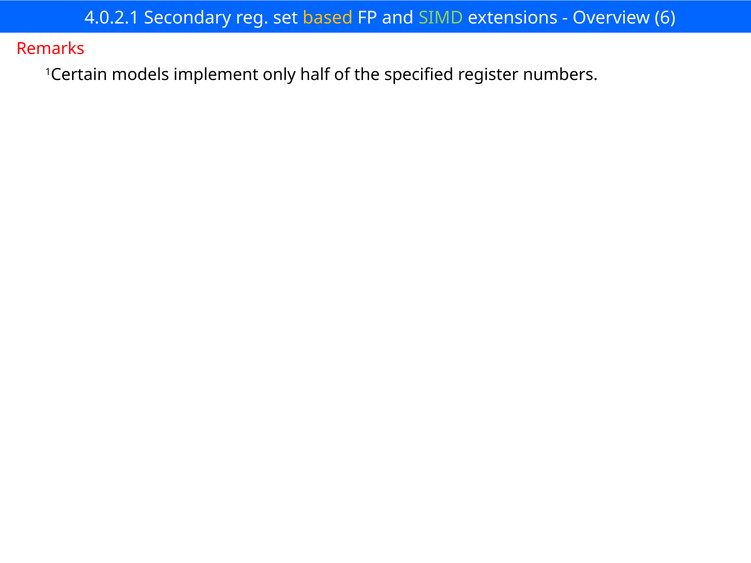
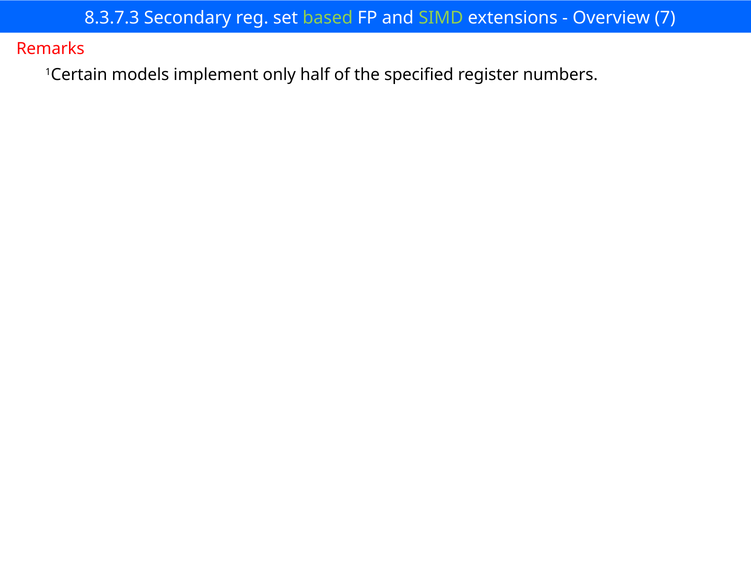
4.0.2.1: 4.0.2.1 -> 8.3.7.3
based colour: yellow -> light green
6: 6 -> 7
